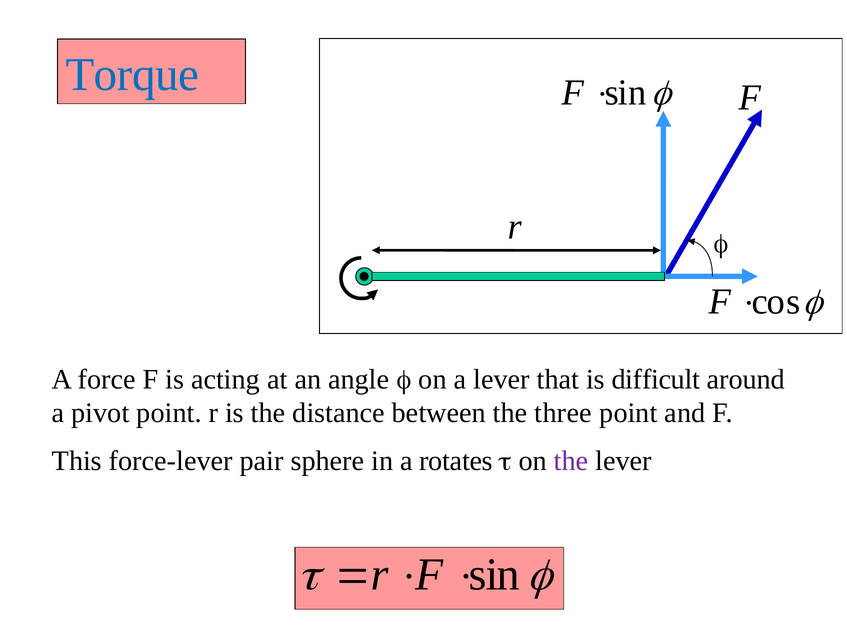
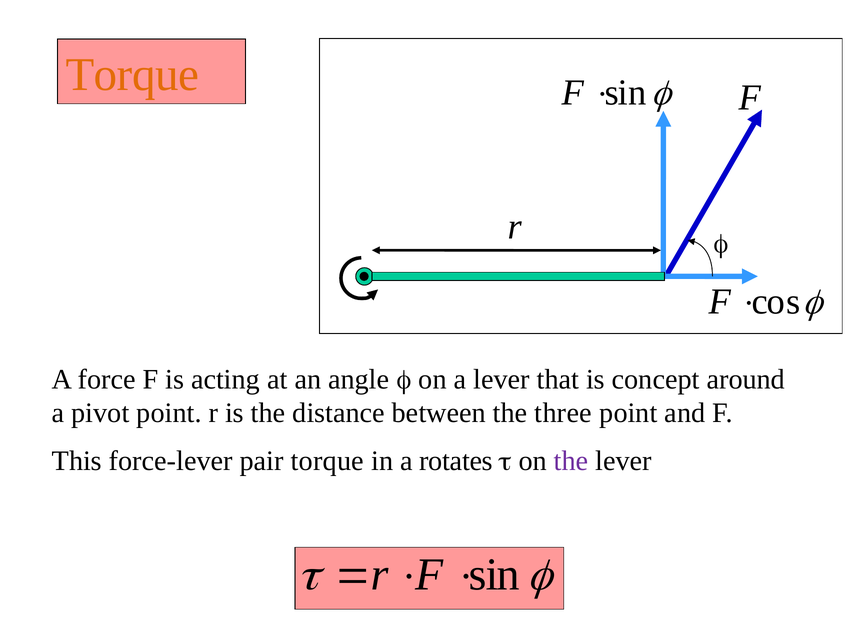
Torque at (132, 75) colour: blue -> orange
difficult: difficult -> concept
pair sphere: sphere -> torque
